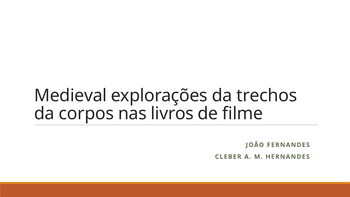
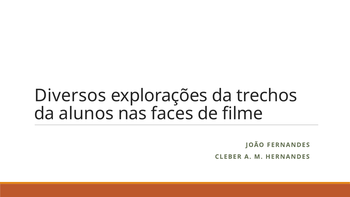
Medieval: Medieval -> Diversos
corpos: corpos -> alunos
livros: livros -> faces
